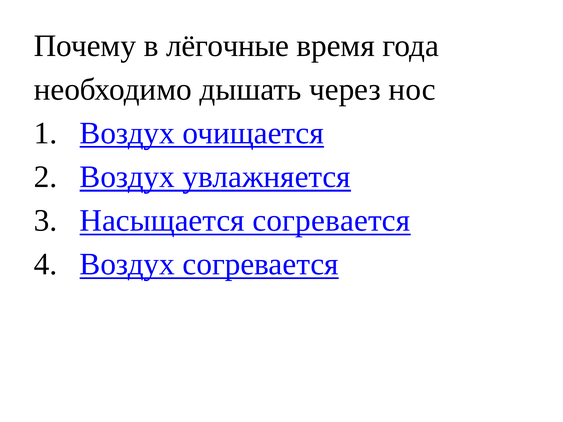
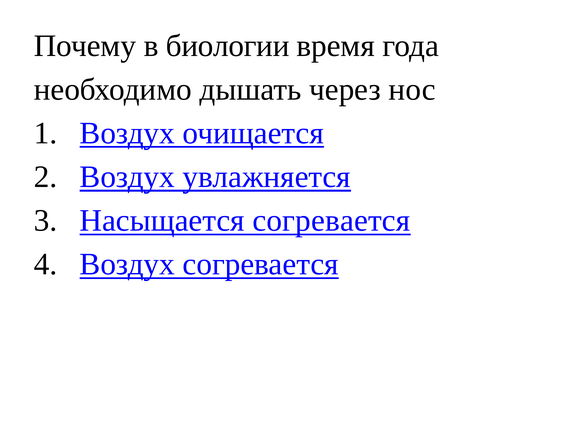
лёгочные: лёгочные -> биологии
